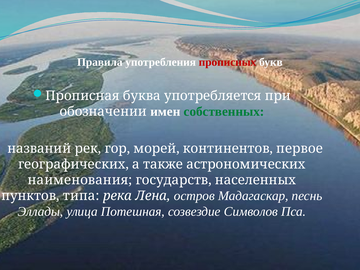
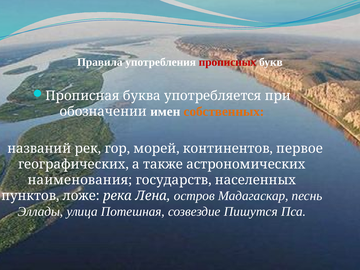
собственных colour: green -> orange
типа: типа -> ложе
Символов: Символов -> Пишутся
